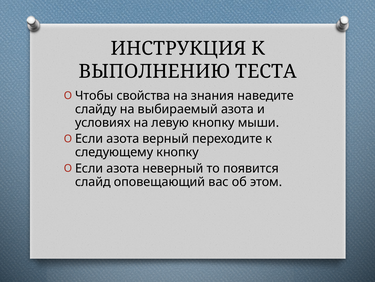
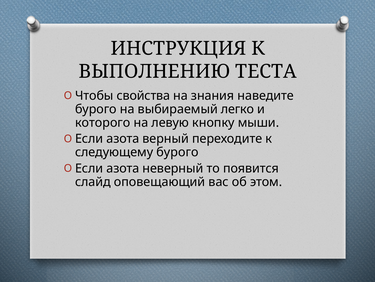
слайду at (96, 109): слайду -> бурого
выбираемый азота: азота -> легко
условиях: условиях -> которого
следующему кнопку: кнопку -> бурого
